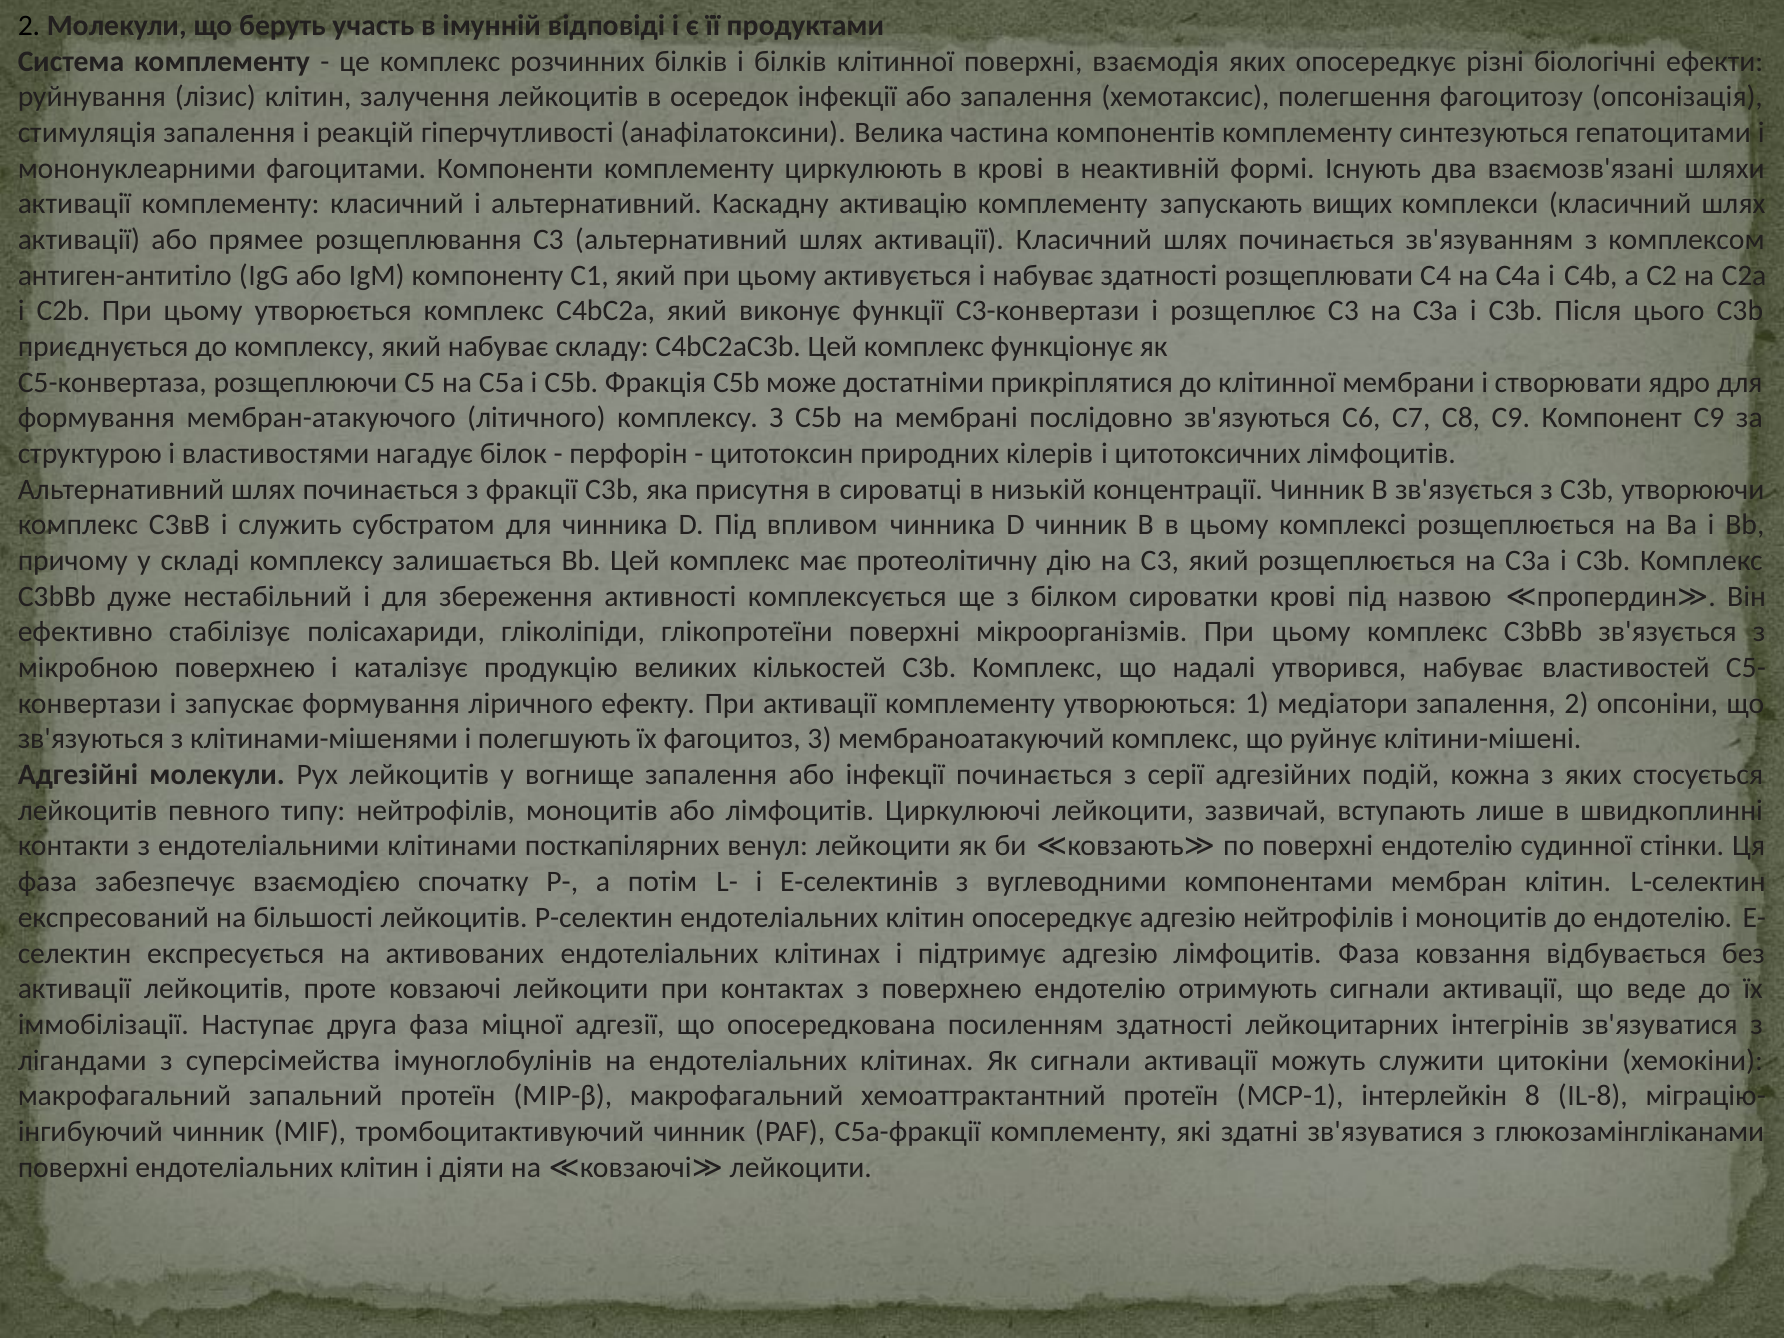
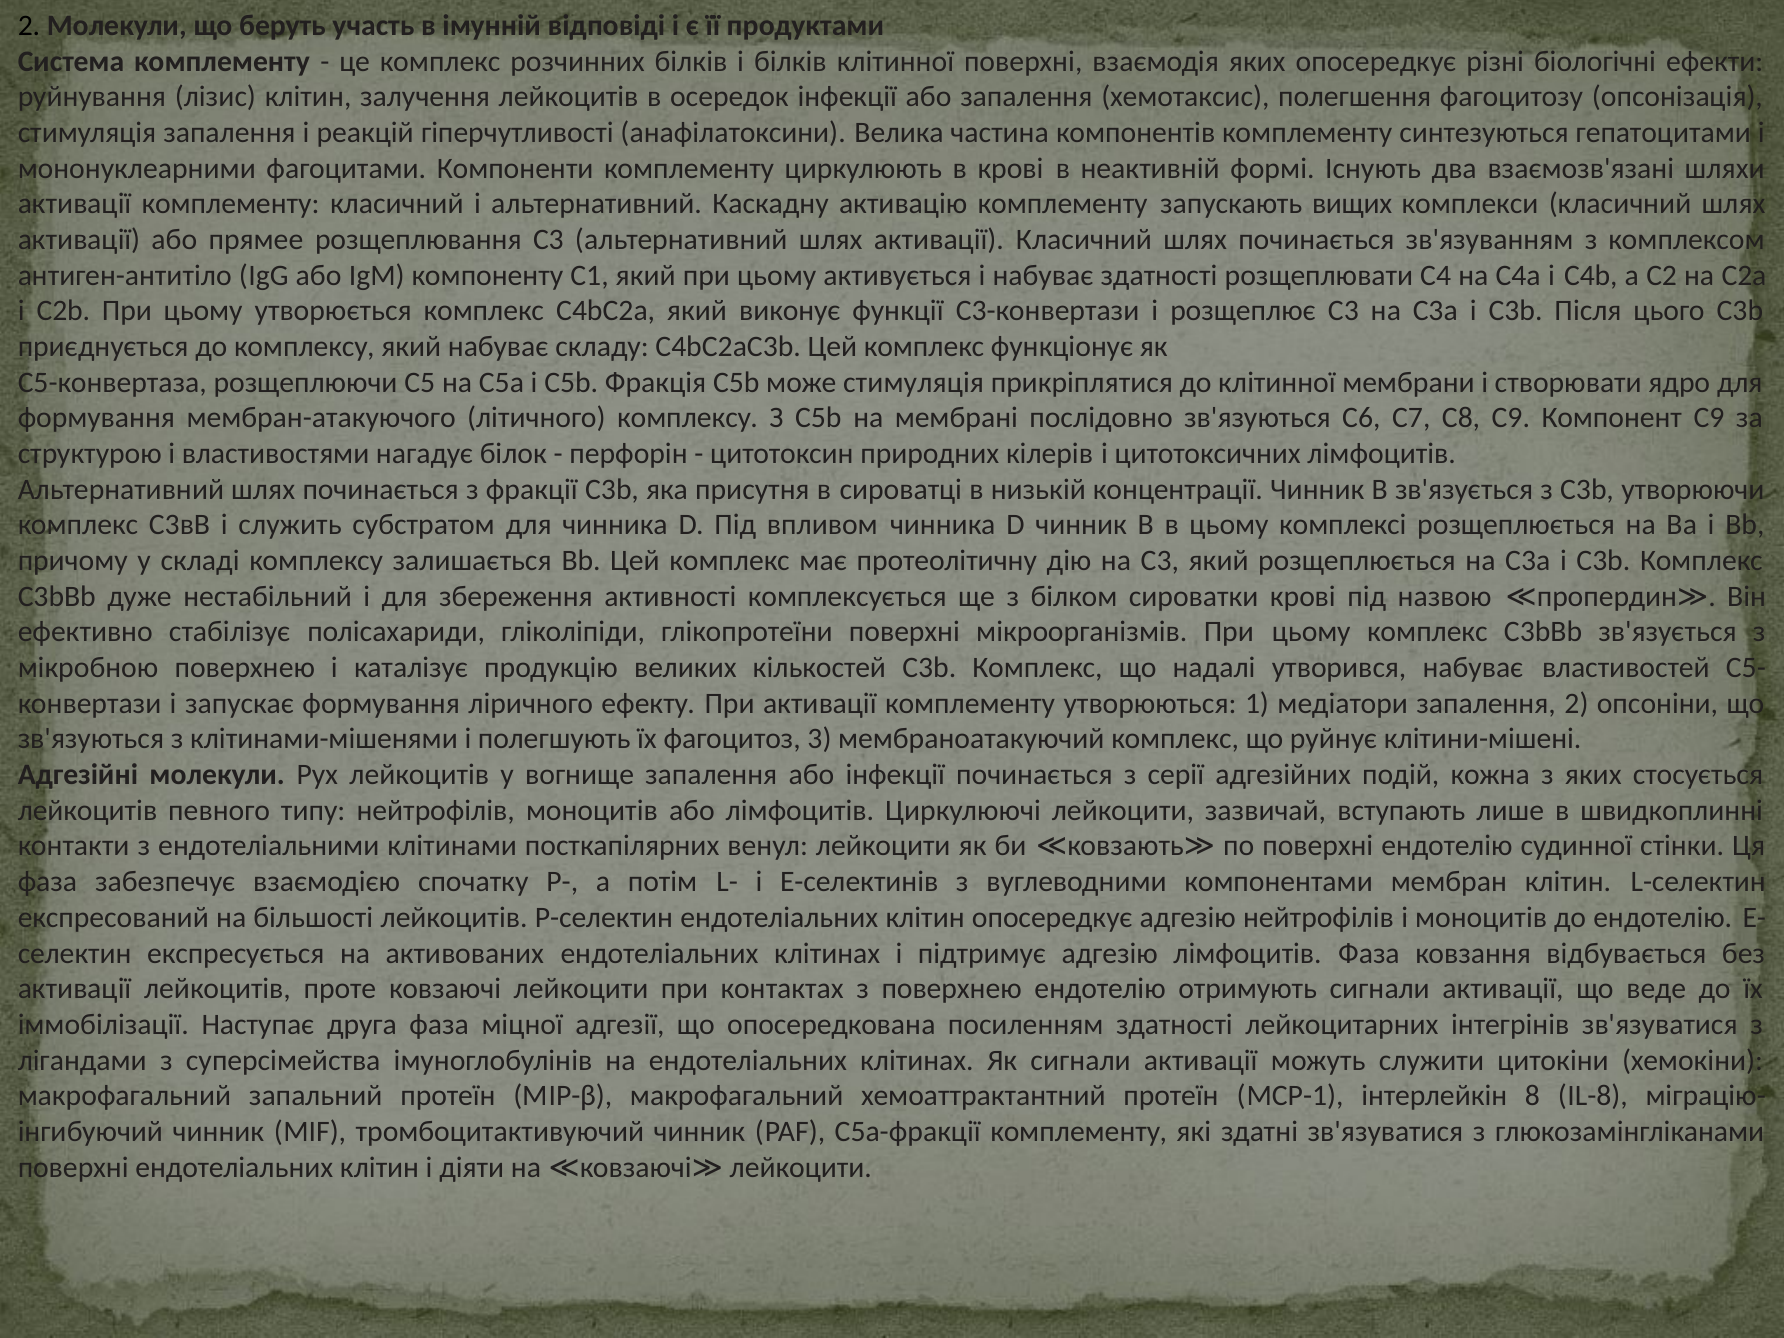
може достатніми: достатніми -> стимуляція
